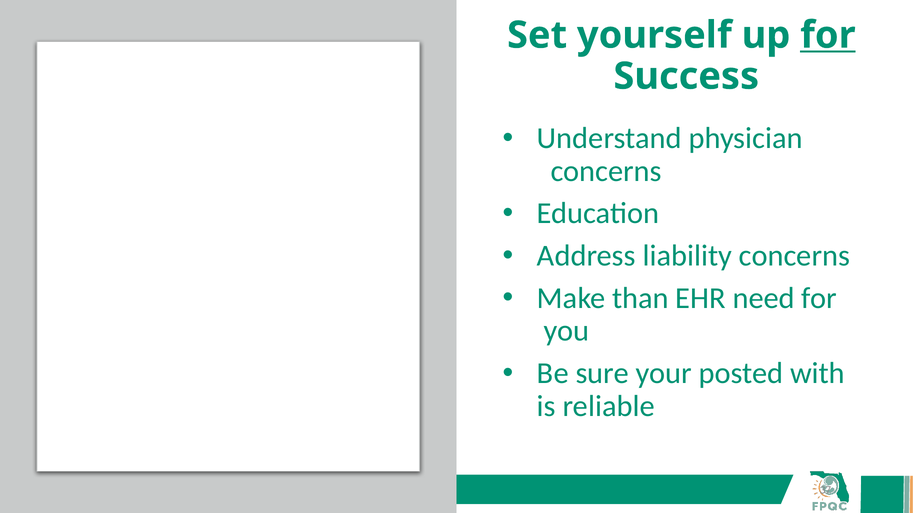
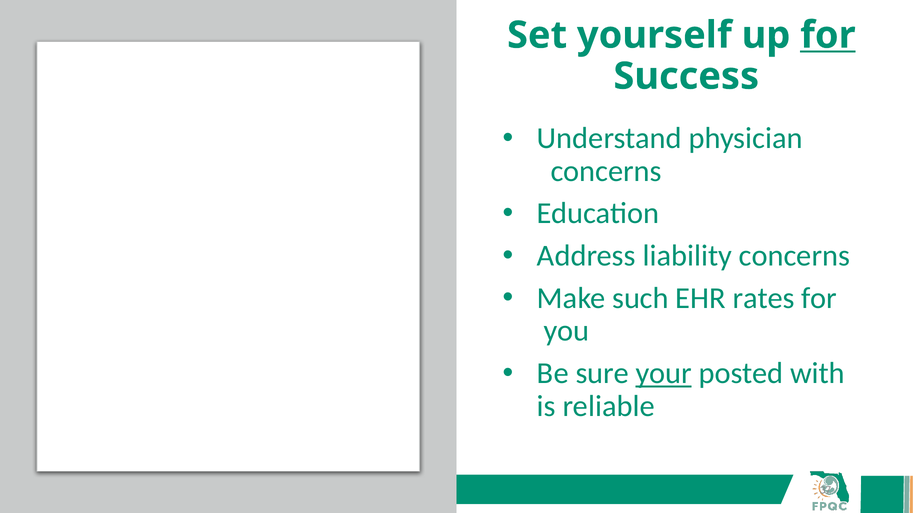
than: than -> such
need: need -> rates
your underline: none -> present
